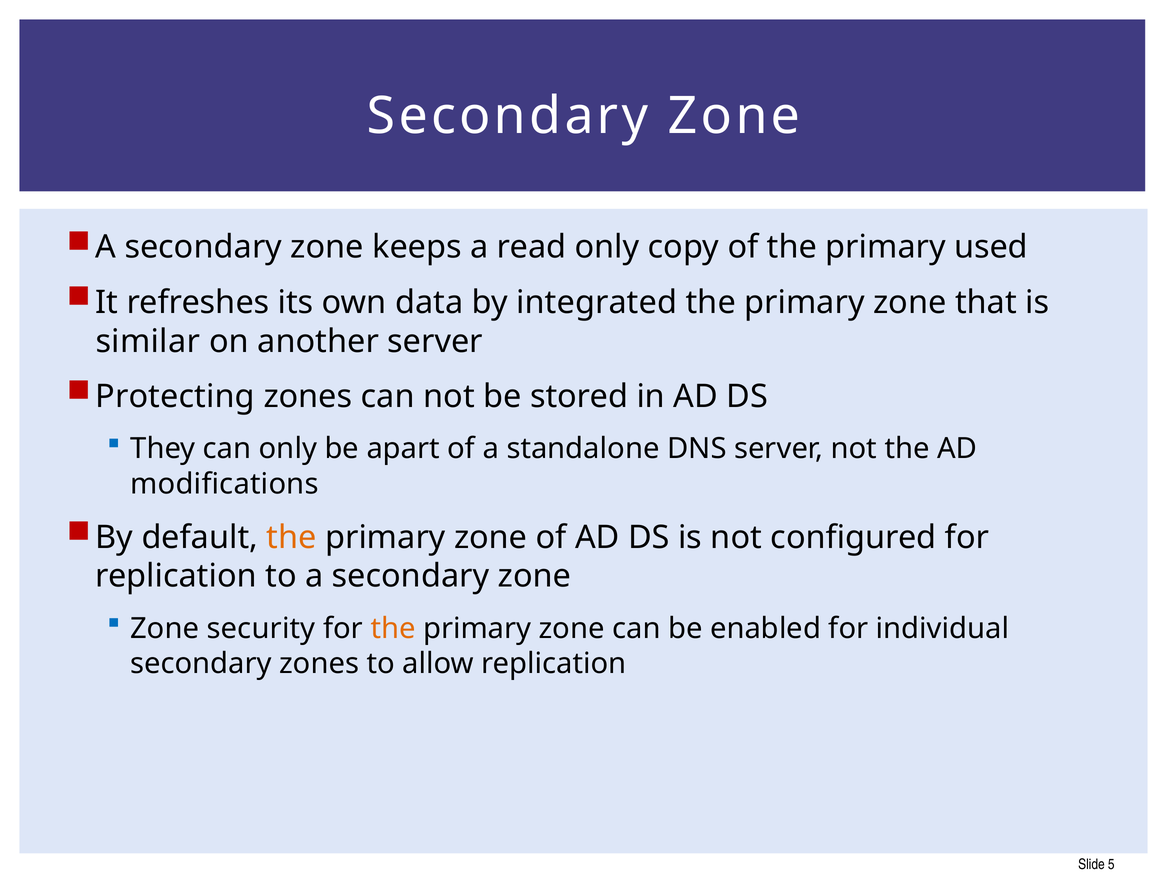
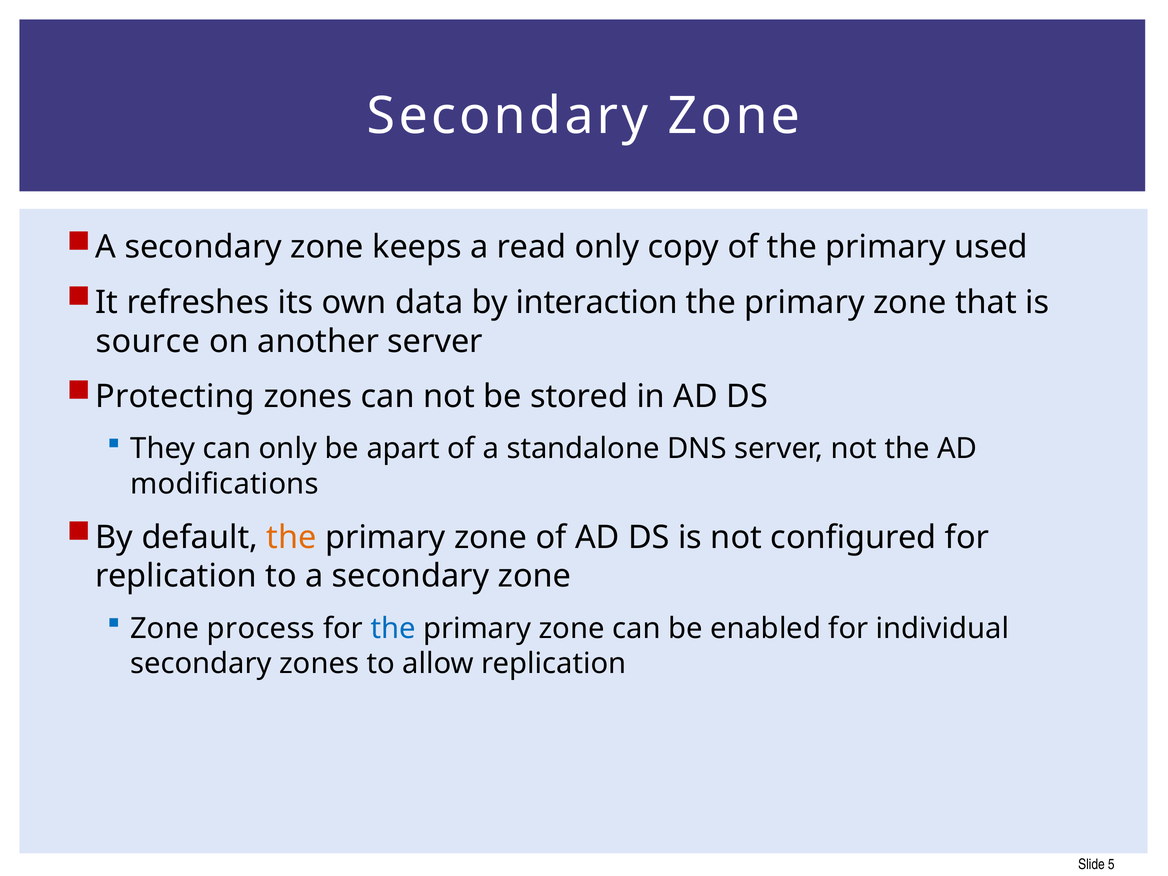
integrated: integrated -> interaction
similar: similar -> source
security: security -> process
the at (393, 629) colour: orange -> blue
